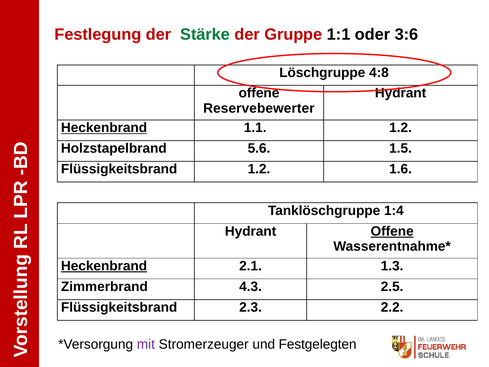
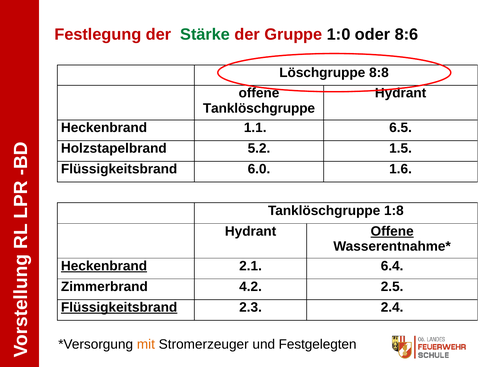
1:1: 1:1 -> 1:0
3:6: 3:6 -> 8:6
4:8: 4:8 -> 8:8
Reservebewerter at (259, 108): Reservebewerter -> Tanklöschgruppe
Heckenbrand at (104, 128) underline: present -> none
1.1 1.2: 1.2 -> 6.5
5.6: 5.6 -> 5.2
Flüssigkeitsbrand 1.2: 1.2 -> 6.0
1:4: 1:4 -> 1:8
1.3: 1.3 -> 6.4
4.3: 4.3 -> 4.2
Flüssigkeitsbrand at (119, 307) underline: none -> present
2.2: 2.2 -> 2.4
mit colour: purple -> orange
